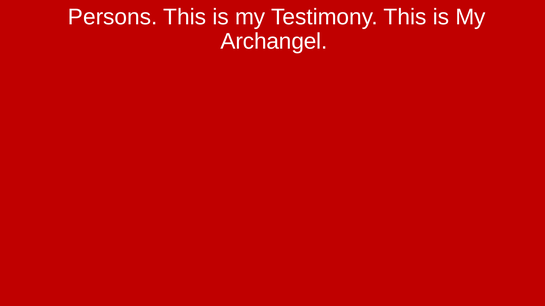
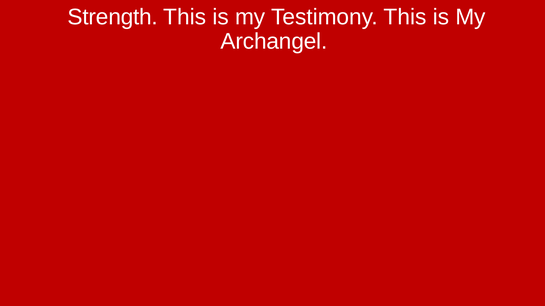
Persons: Persons -> Strength
